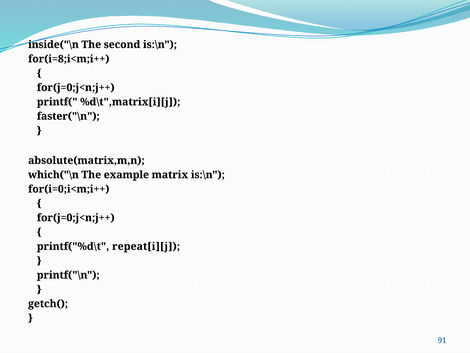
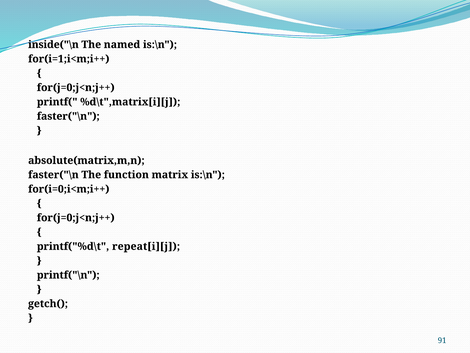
second: second -> named
for(i=8;i<m;i++: for(i=8;i<m;i++ -> for(i=1;i<m;i++
which("\n at (53, 175): which("\n -> faster("\n
example: example -> function
